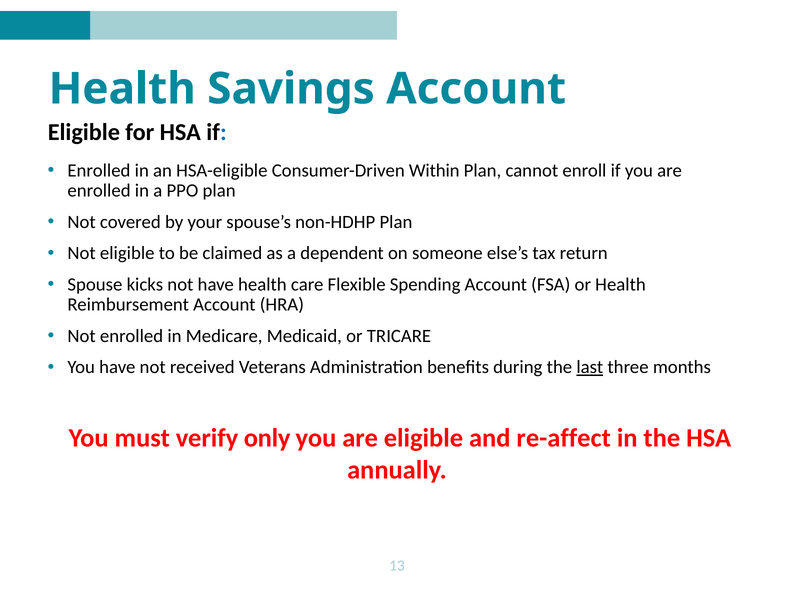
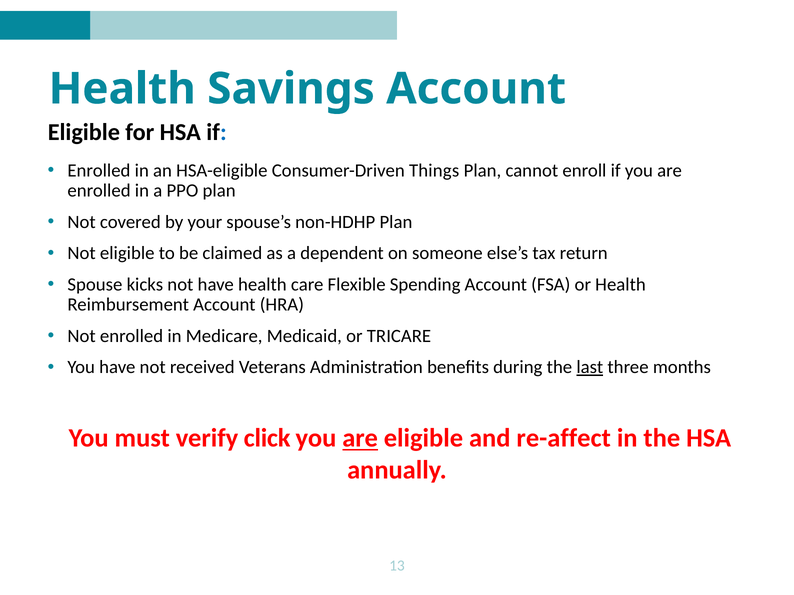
Within: Within -> Things
only: only -> click
are at (360, 439) underline: none -> present
